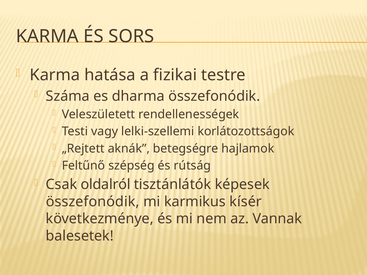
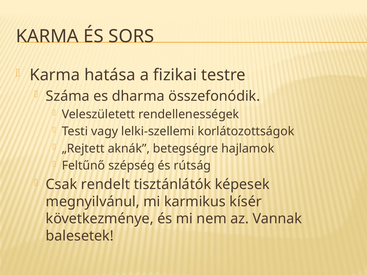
oldalról: oldalról -> rendelt
összefonódik at (93, 202): összefonódik -> megnyilvánul
